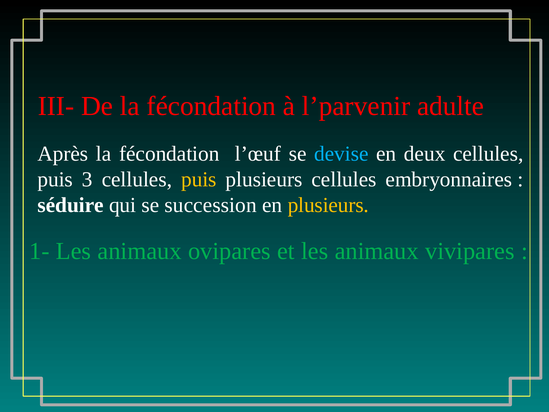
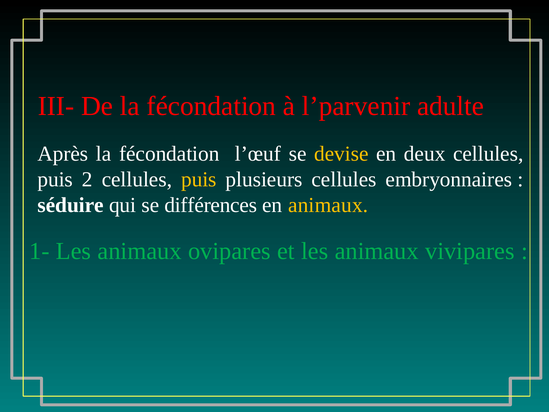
devise colour: light blue -> yellow
3: 3 -> 2
succession: succession -> différences
en plusieurs: plusieurs -> animaux
